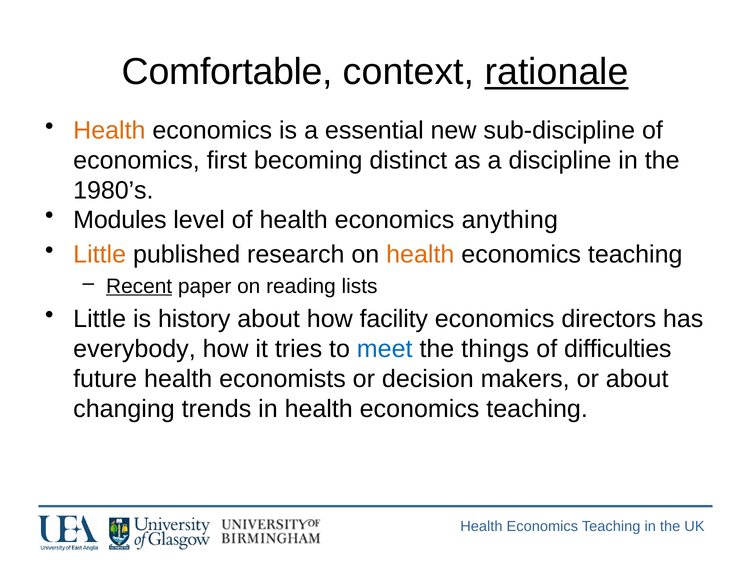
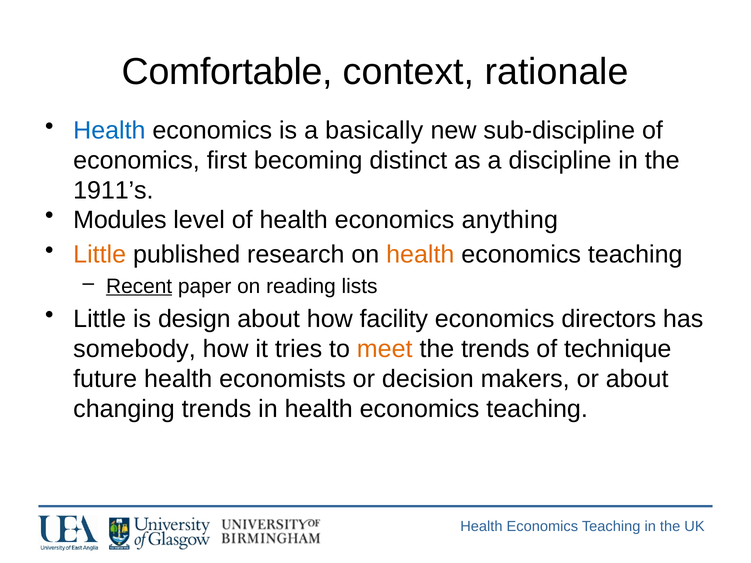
rationale underline: present -> none
Health at (109, 131) colour: orange -> blue
essential: essential -> basically
1980’s: 1980’s -> 1911’s
history: history -> design
everybody: everybody -> somebody
meet colour: blue -> orange
the things: things -> trends
difficulties: difficulties -> technique
